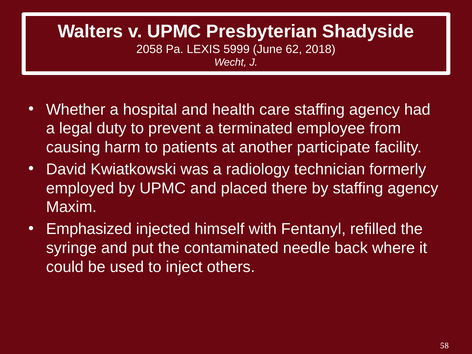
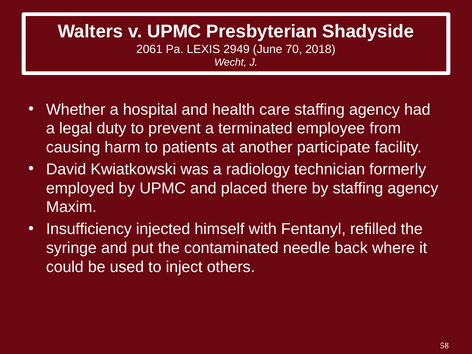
2058: 2058 -> 2061
5999: 5999 -> 2949
62: 62 -> 70
Emphasized: Emphasized -> Insufficiency
